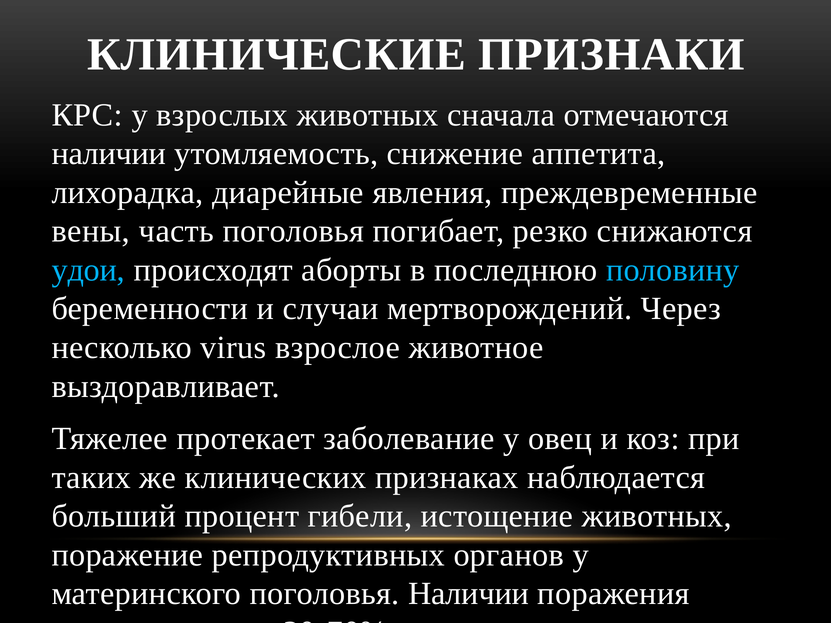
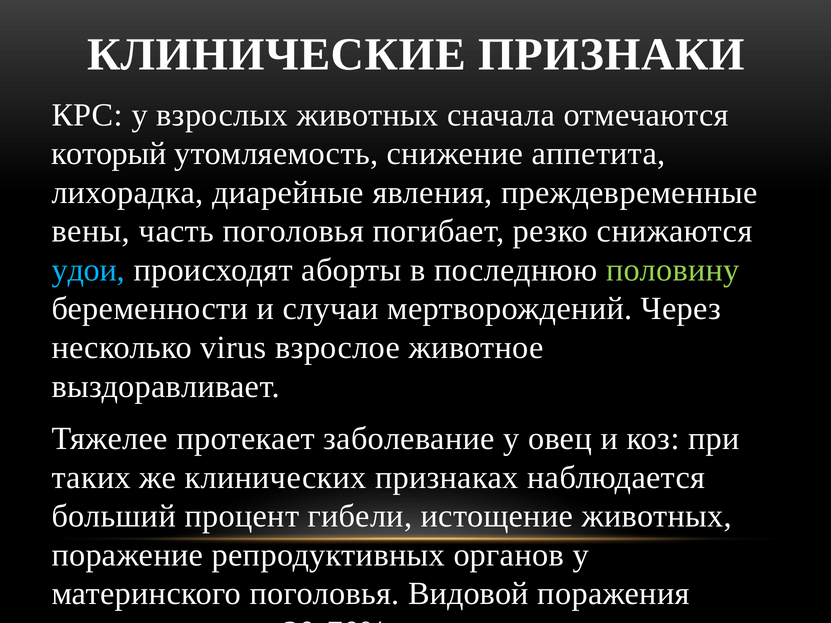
наличии at (109, 154): наличии -> который
половину colour: light blue -> light green
поголовья Наличии: Наличии -> Видовой
